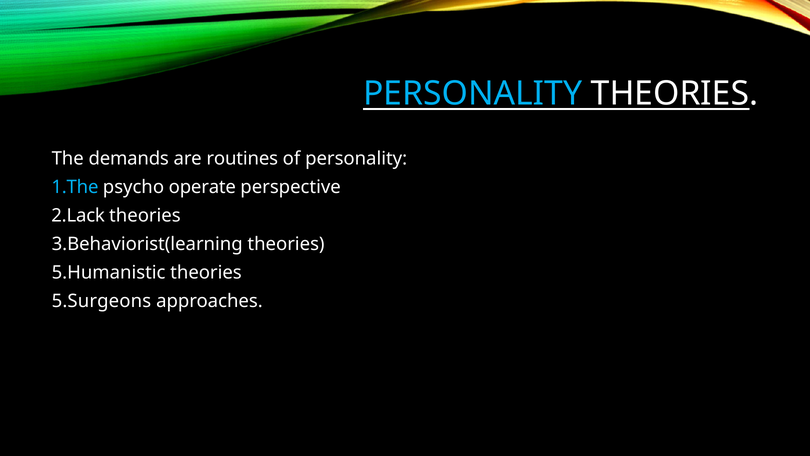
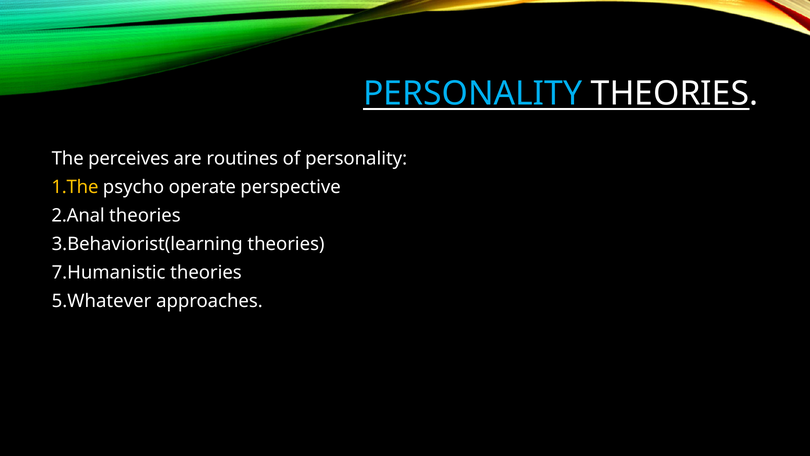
demands: demands -> perceives
1.The colour: light blue -> yellow
2.Lack: 2.Lack -> 2.Anal
5.Humanistic: 5.Humanistic -> 7.Humanistic
5.Surgeons: 5.Surgeons -> 5.Whatever
